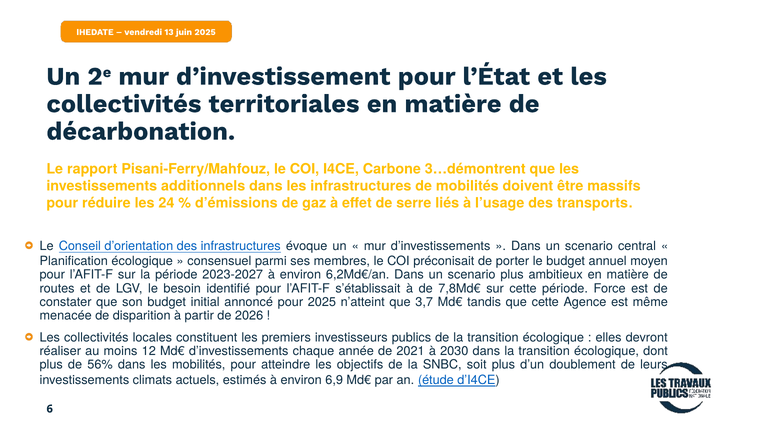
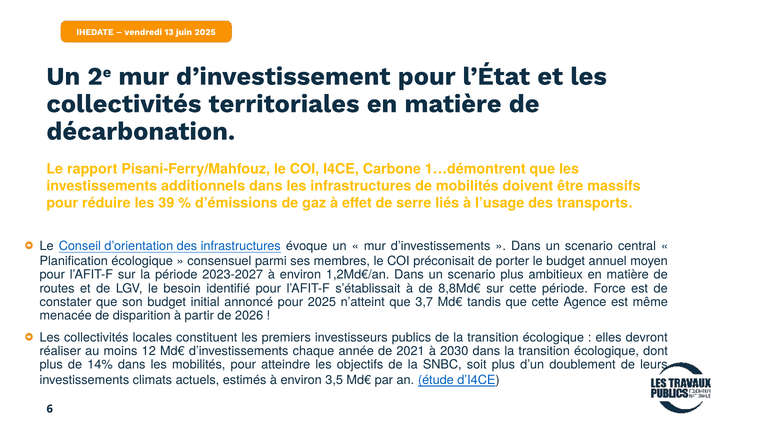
3…démontrent: 3…démontrent -> 1…démontrent
24: 24 -> 39
6,2Md€/an: 6,2Md€/an -> 1,2Md€/an
7,8Md€: 7,8Md€ -> 8,8Md€
56%: 56% -> 14%
6,9: 6,9 -> 3,5
